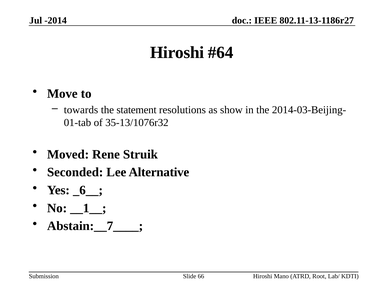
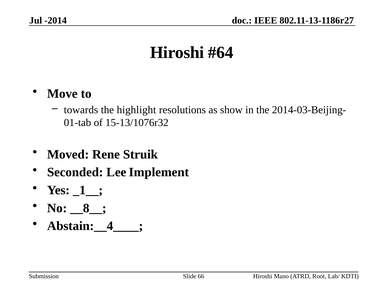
statement: statement -> highlight
35-13/1076r32: 35-13/1076r32 -> 15-13/1076r32
Alternative: Alternative -> Implement
_6__: _6__ -> _1__
__1__: __1__ -> __8__
Abstain:__7____: Abstain:__7____ -> Abstain:__4____
